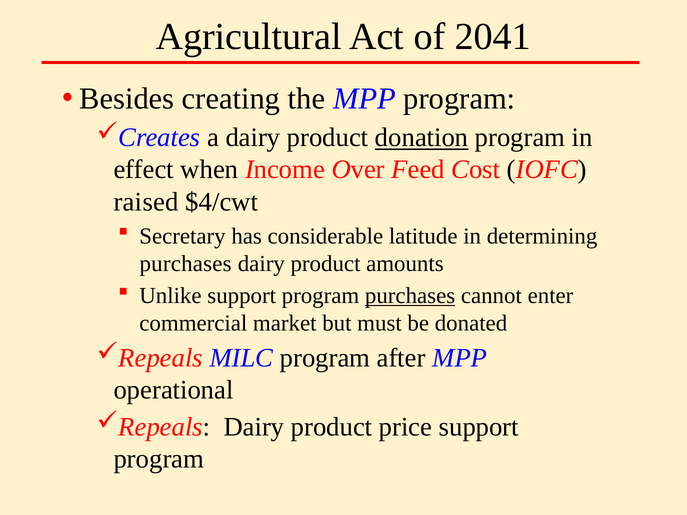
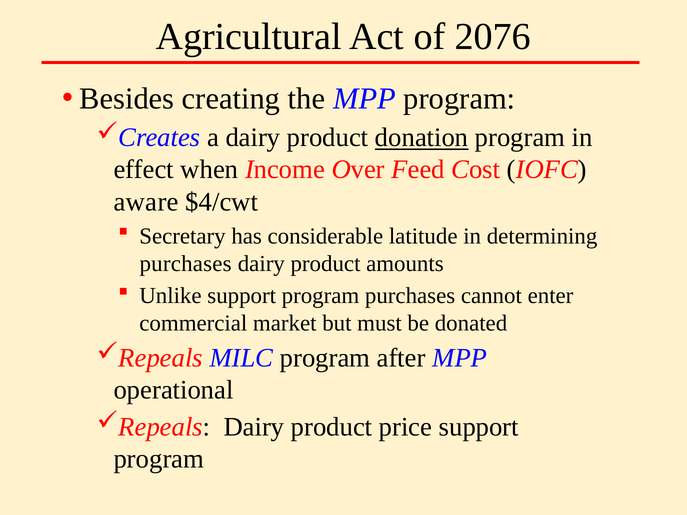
2041: 2041 -> 2076
raised: raised -> aware
purchases at (410, 296) underline: present -> none
